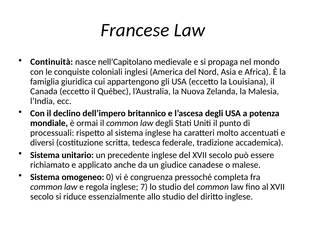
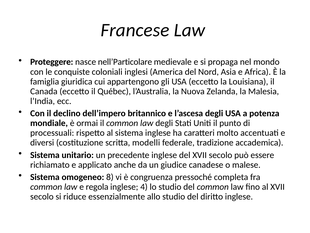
Continuità: Continuità -> Proteggere
nell’Capitolano: nell’Capitolano -> nell’Particolare
tedesca: tedesca -> modelli
0: 0 -> 8
7: 7 -> 4
